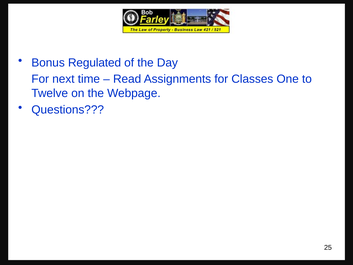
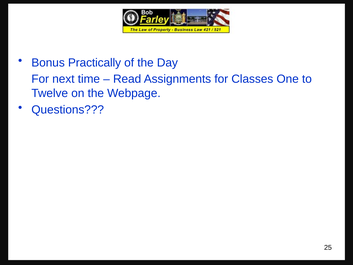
Regulated: Regulated -> Practically
